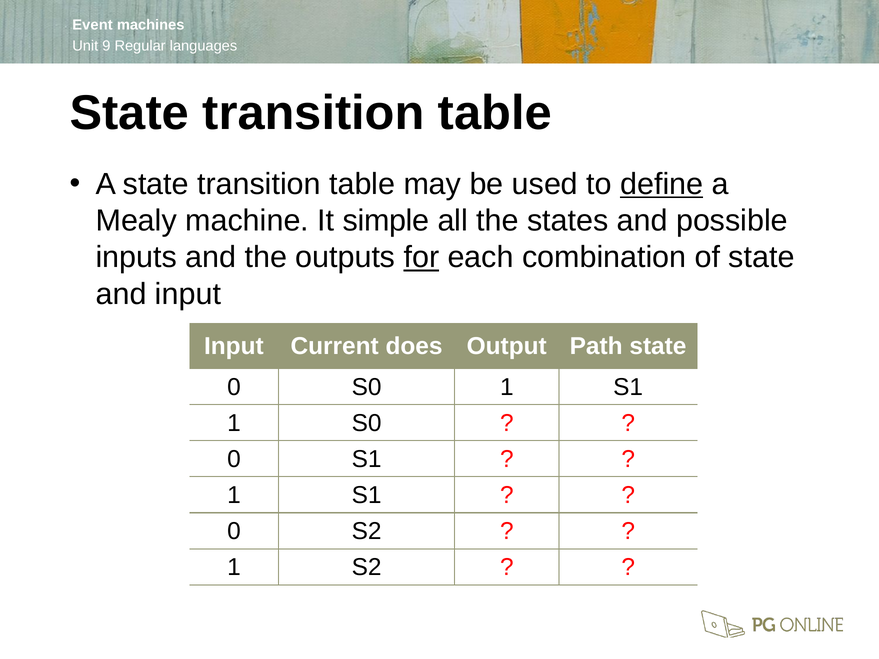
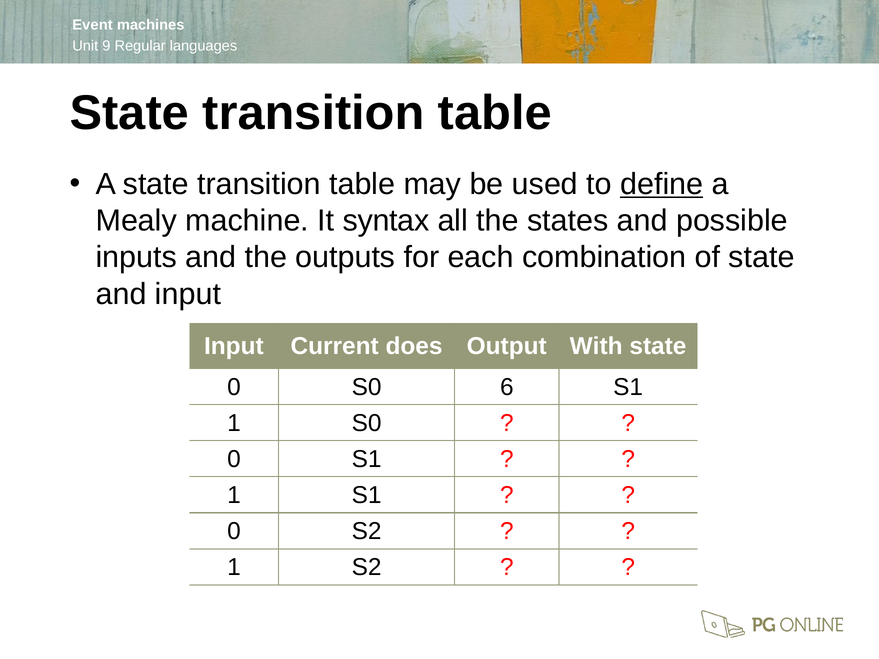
simple: simple -> syntax
for underline: present -> none
Path: Path -> With
S0 1: 1 -> 6
